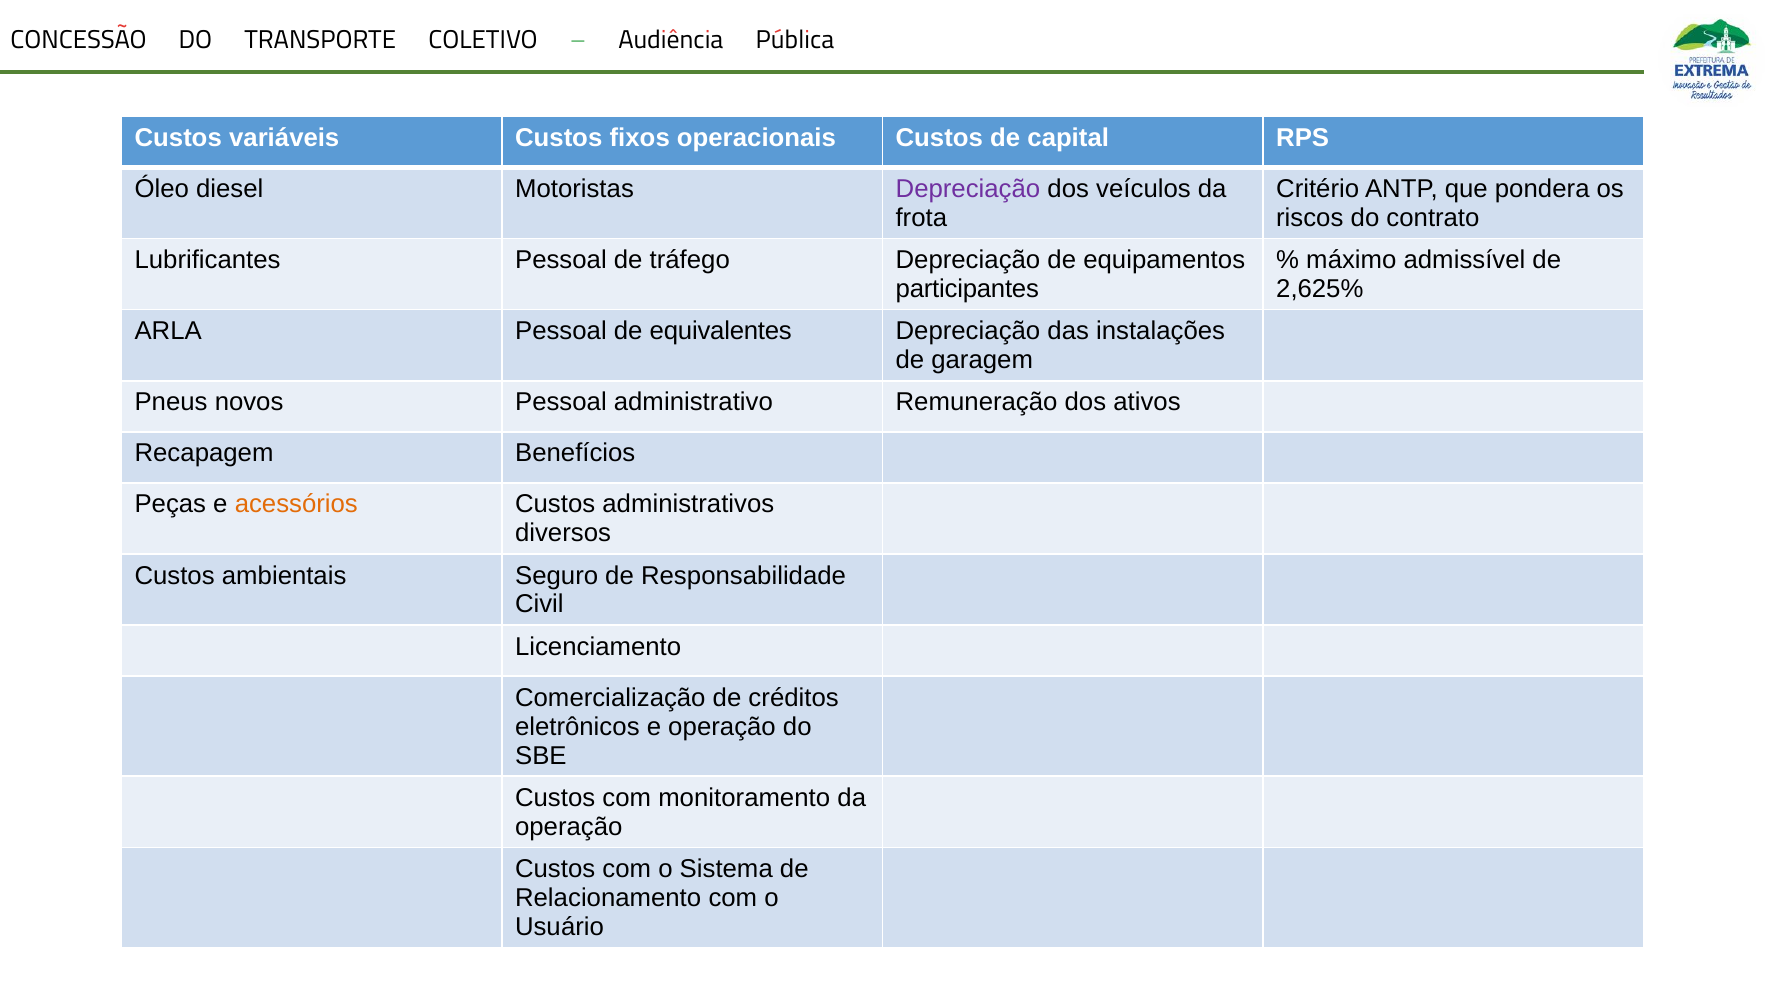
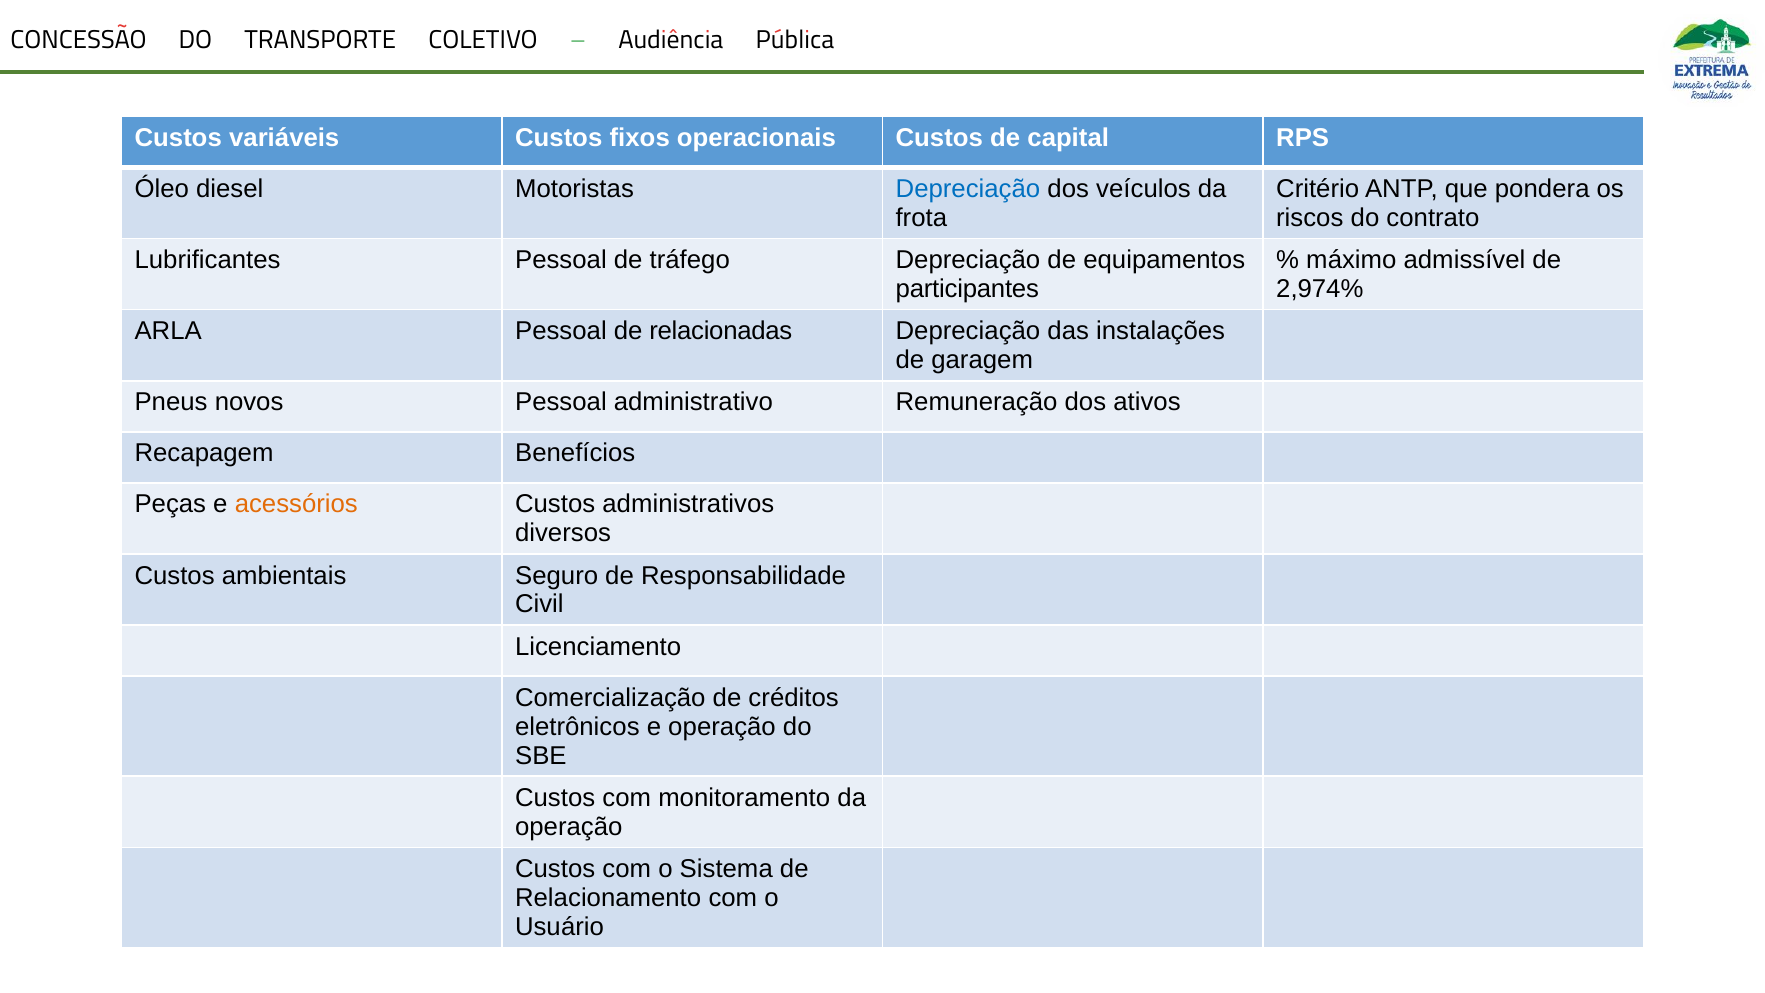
Depreciação at (968, 189) colour: purple -> blue
2,625%: 2,625% -> 2,974%
equivalentes: equivalentes -> relacionadas
